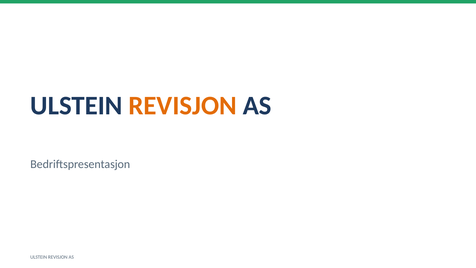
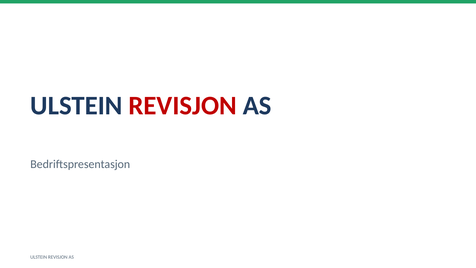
REVISJON at (183, 106) colour: orange -> red
